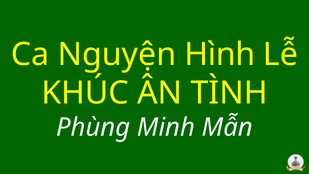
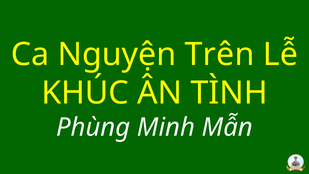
Hình: Hình -> Trên
